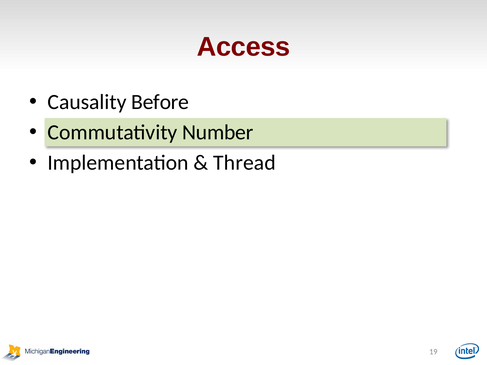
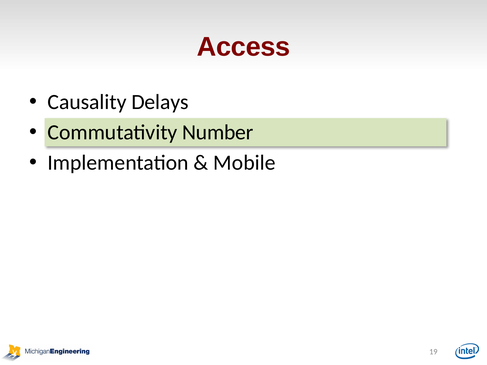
Before: Before -> Delays
Thread: Thread -> Mobile
